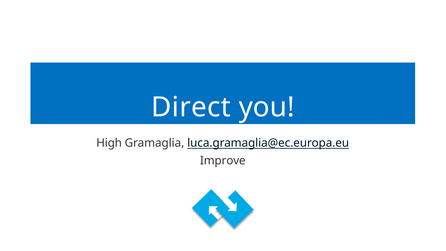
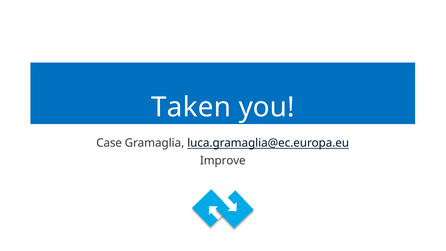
Direct: Direct -> Taken
High: High -> Case
